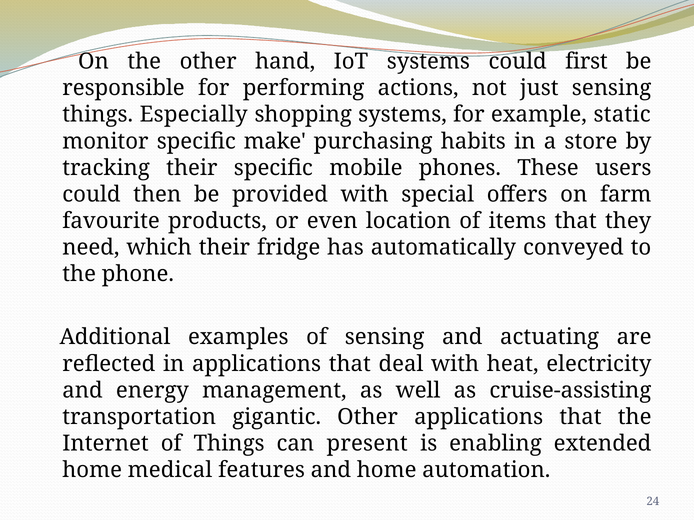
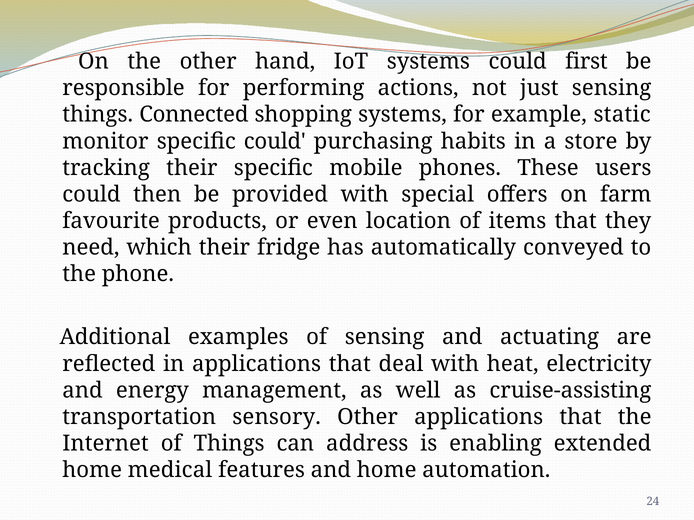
Especially: Especially -> Connected
specific make: make -> could
gigantic: gigantic -> sensory
present: present -> address
